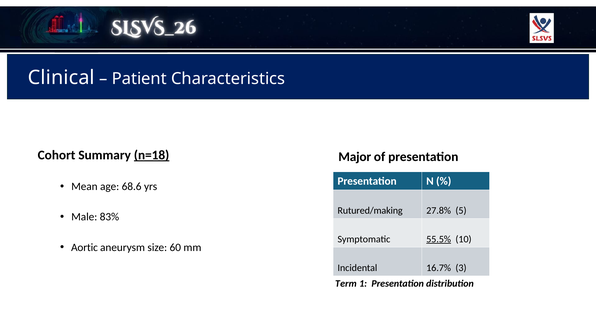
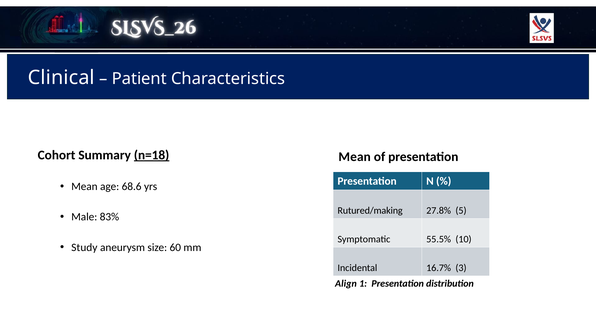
Major at (355, 157): Major -> Mean
55.5% underline: present -> none
Aortic: Aortic -> Study
Term: Term -> Align
